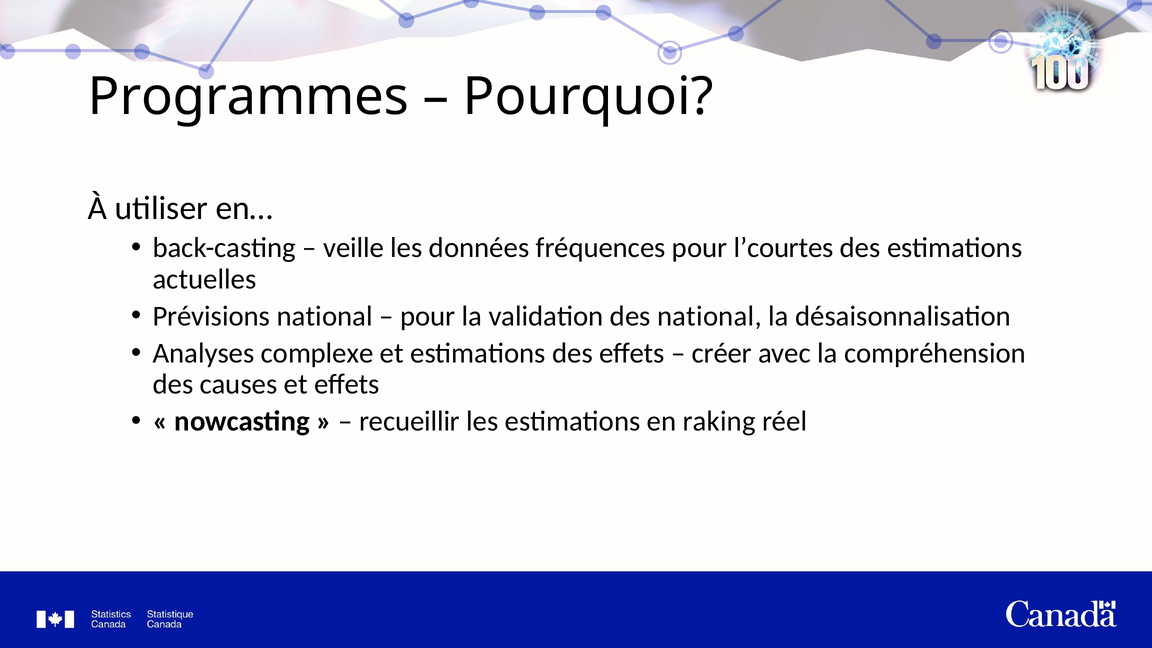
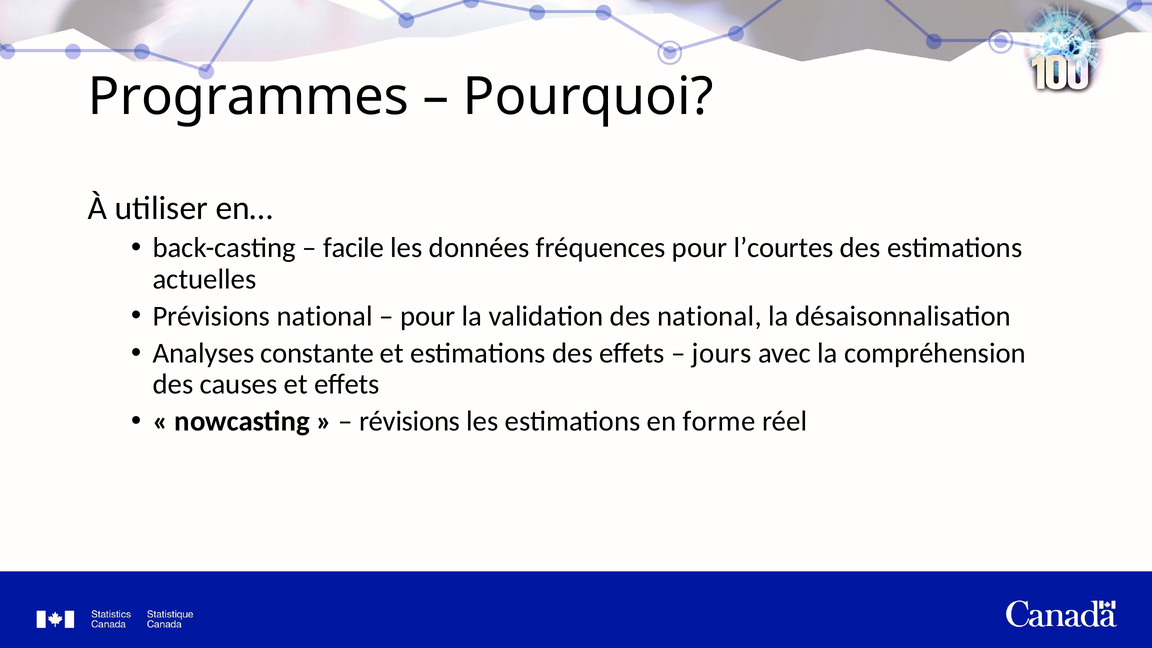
veille: veille -> facile
complexe: complexe -> constante
créer: créer -> jours
recueillir: recueillir -> révisions
raking: raking -> forme
